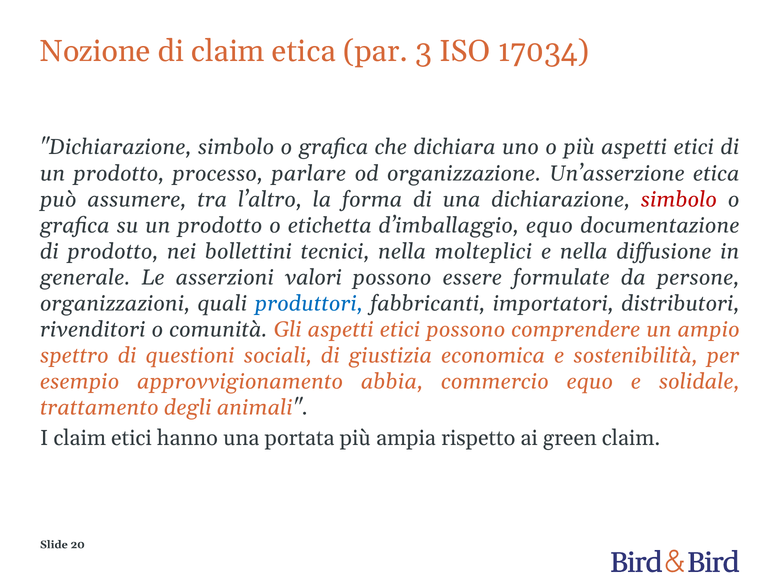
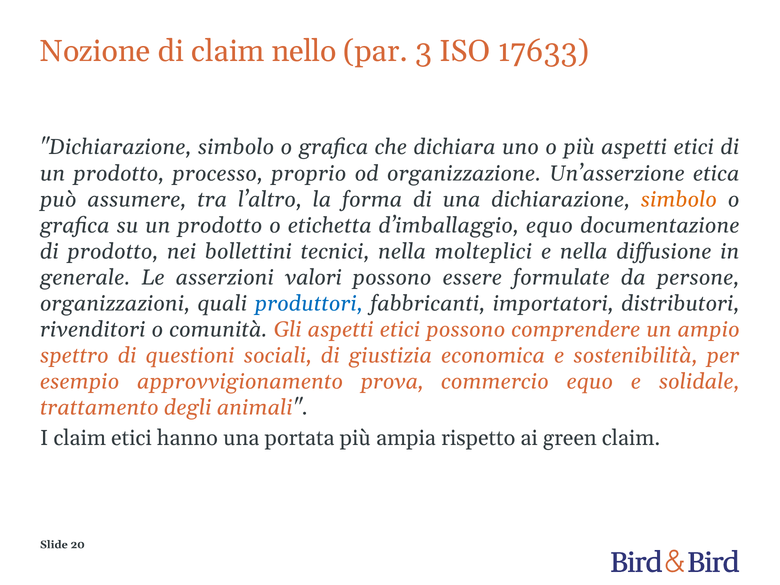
claim etica: etica -> nello
17034: 17034 -> 17633
parlare: parlare -> proprio
simbolo at (679, 199) colour: red -> orange
abbia: abbia -> prova
